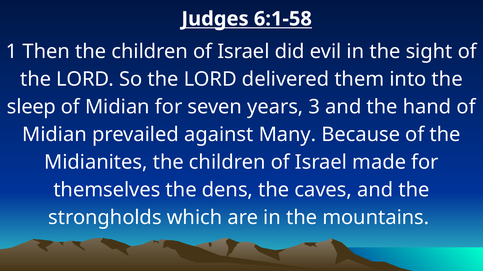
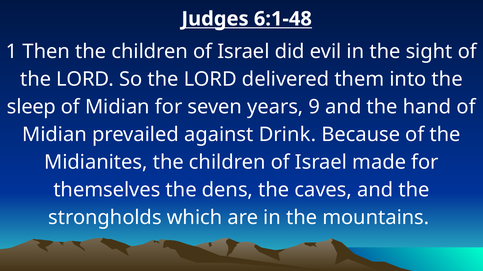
6:1-58: 6:1-58 -> 6:1-48
3: 3 -> 9
Many: Many -> Drink
